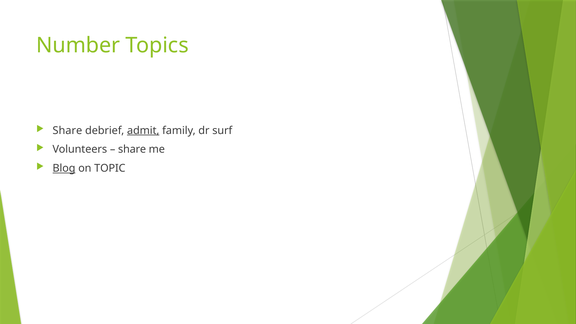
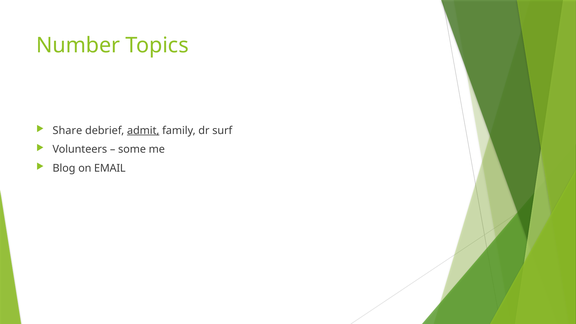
share at (132, 149): share -> some
Blog underline: present -> none
TOPIC: TOPIC -> EMAIL
